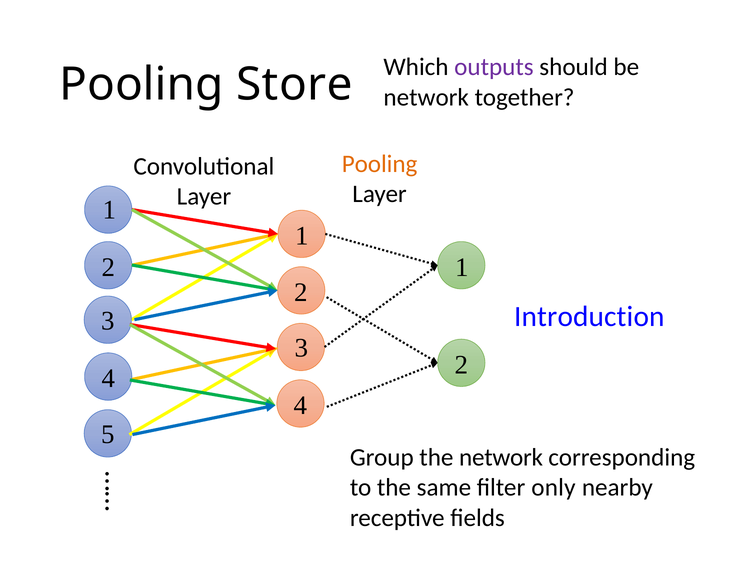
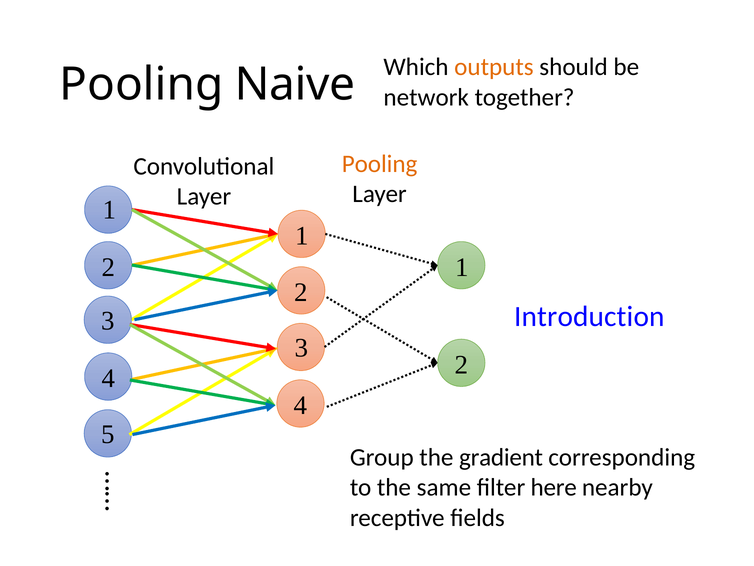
outputs colour: purple -> orange
Store: Store -> Naive
the network: network -> gradient
only: only -> here
